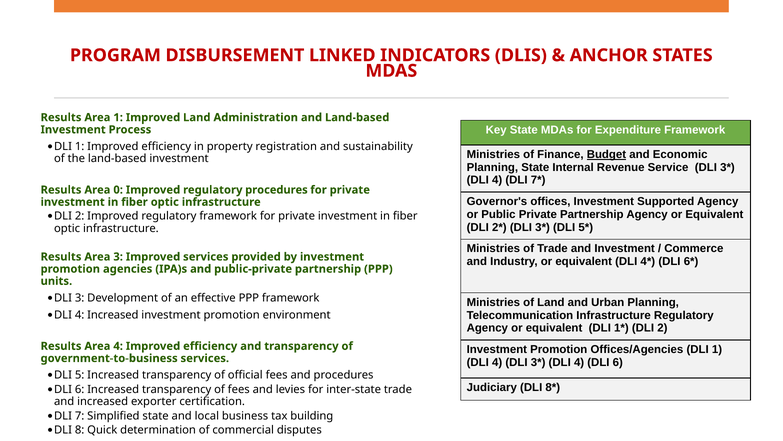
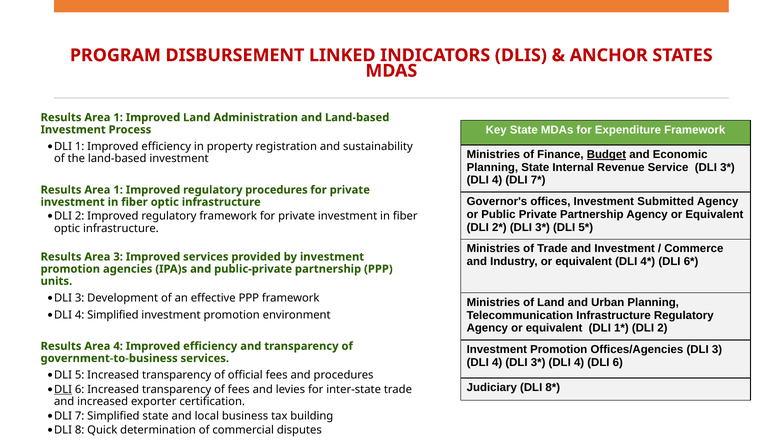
0 at (118, 190): 0 -> 1
Supported: Supported -> Submitted
4 Increased: Increased -> Simplified
Offices/Agencies DLI 1: 1 -> 3
DLI at (63, 389) underline: none -> present
